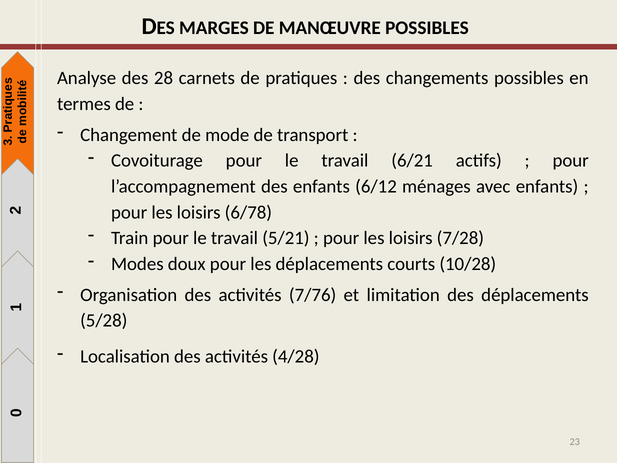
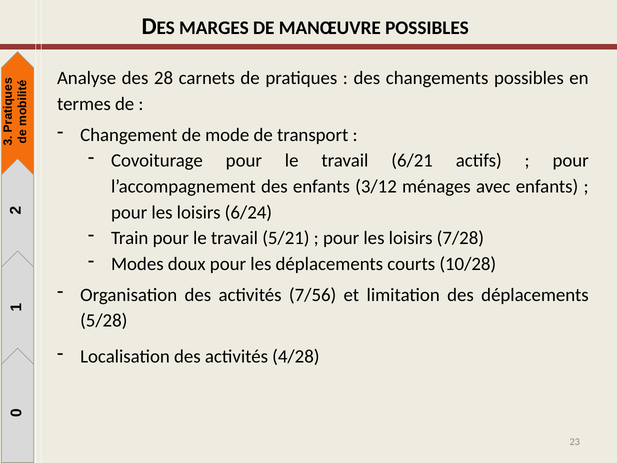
6/12: 6/12 -> 3/12
6/78: 6/78 -> 6/24
7/76: 7/76 -> 7/56
